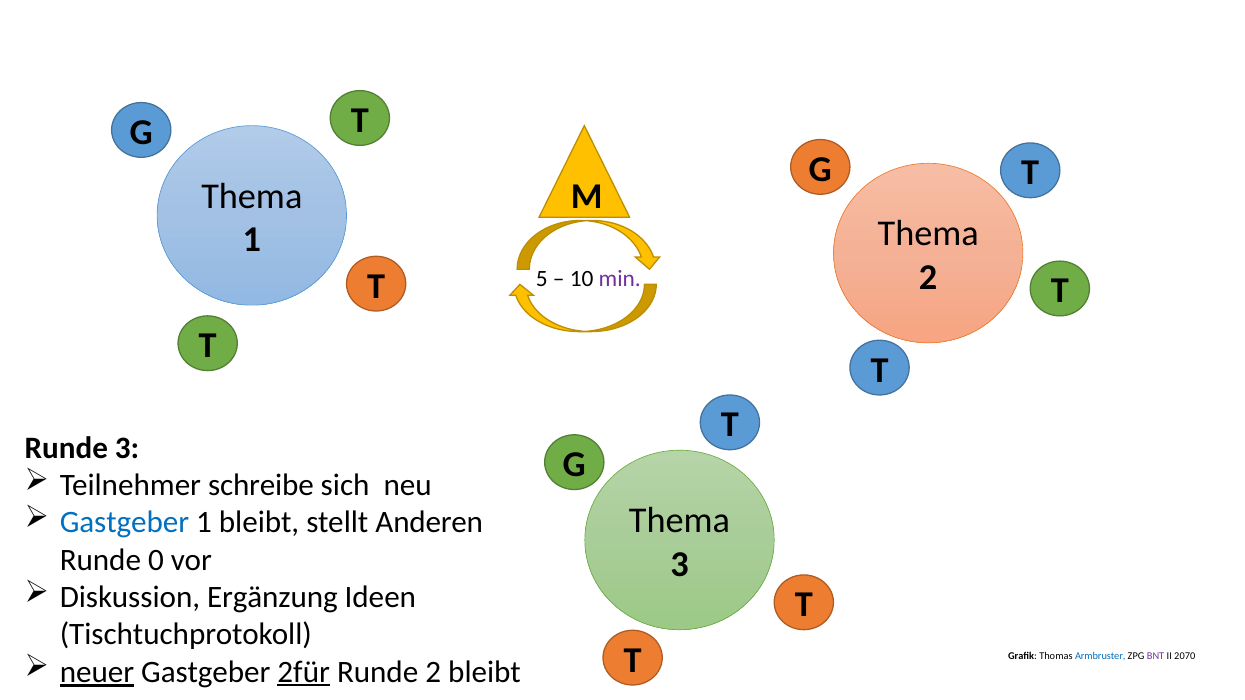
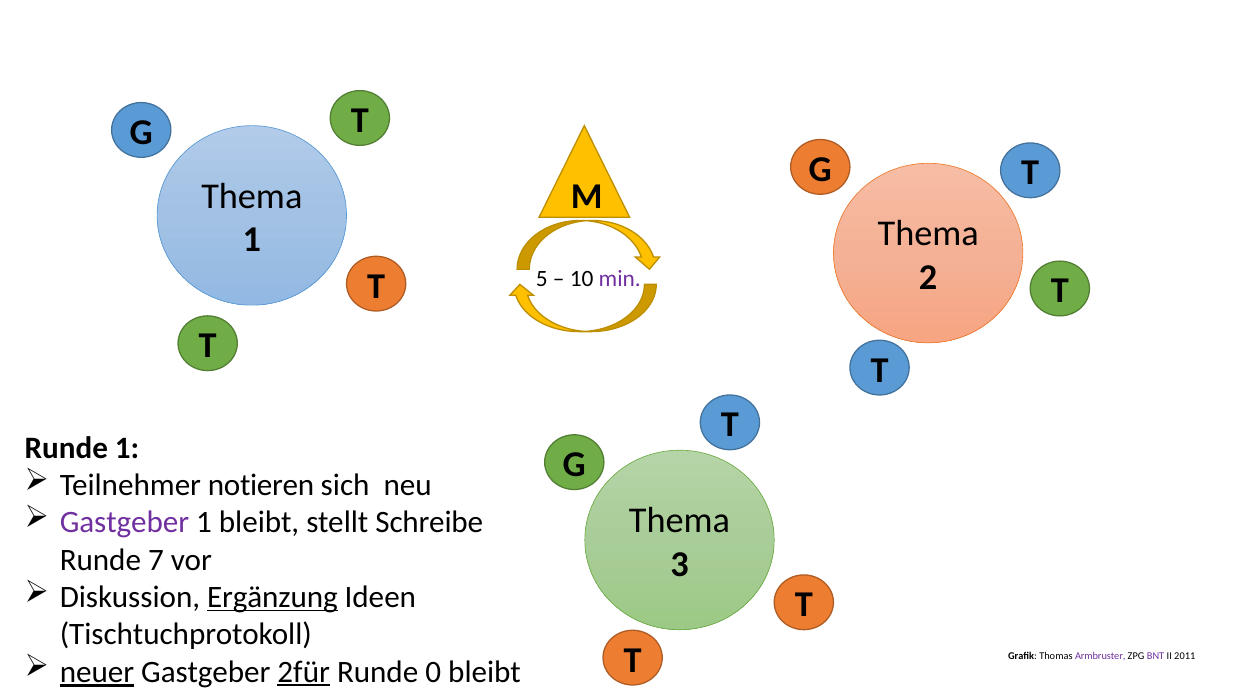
Runde 3: 3 -> 1
schreibe: schreibe -> notieren
Gastgeber at (124, 523) colour: blue -> purple
Anderen: Anderen -> Schreibe
0: 0 -> 7
Ergänzung underline: none -> present
Armbruster colour: blue -> purple
2070: 2070 -> 2011
Runde 2: 2 -> 0
